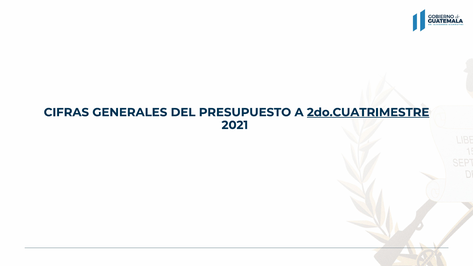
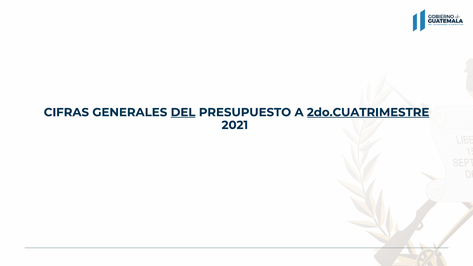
DEL underline: none -> present
